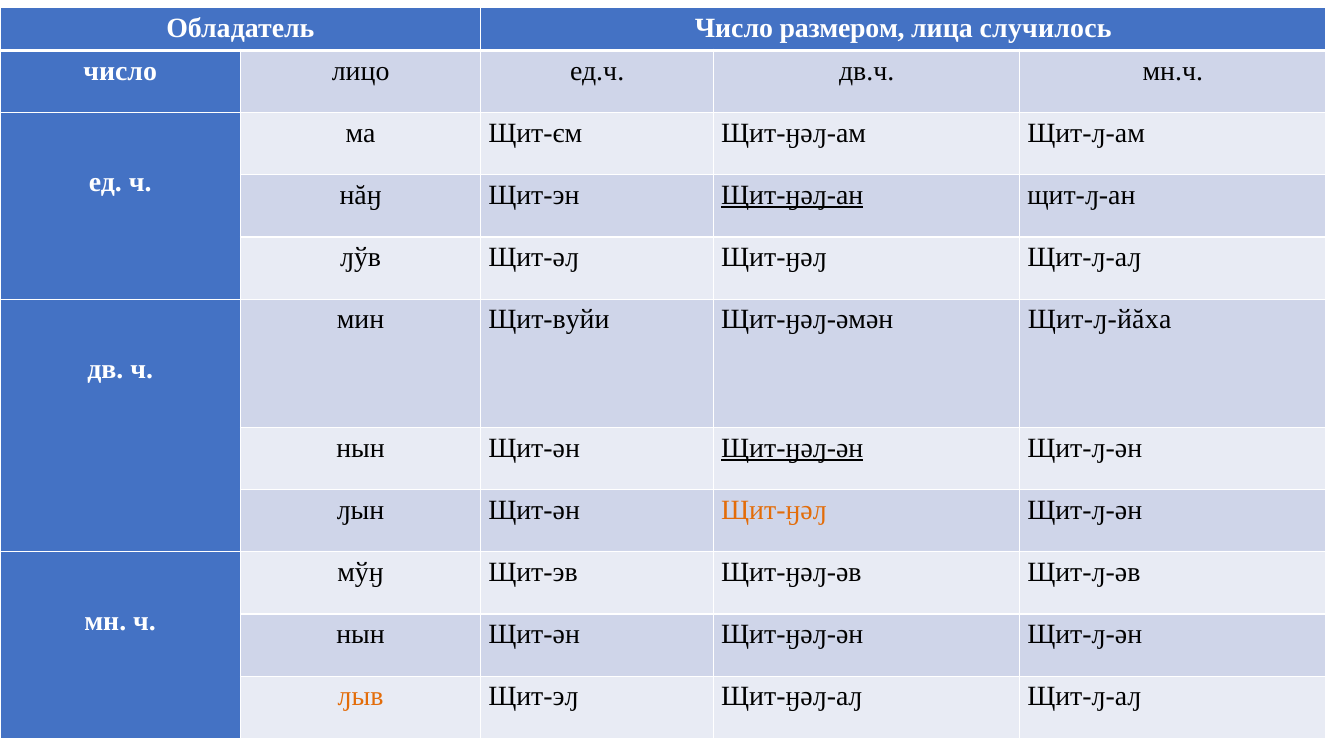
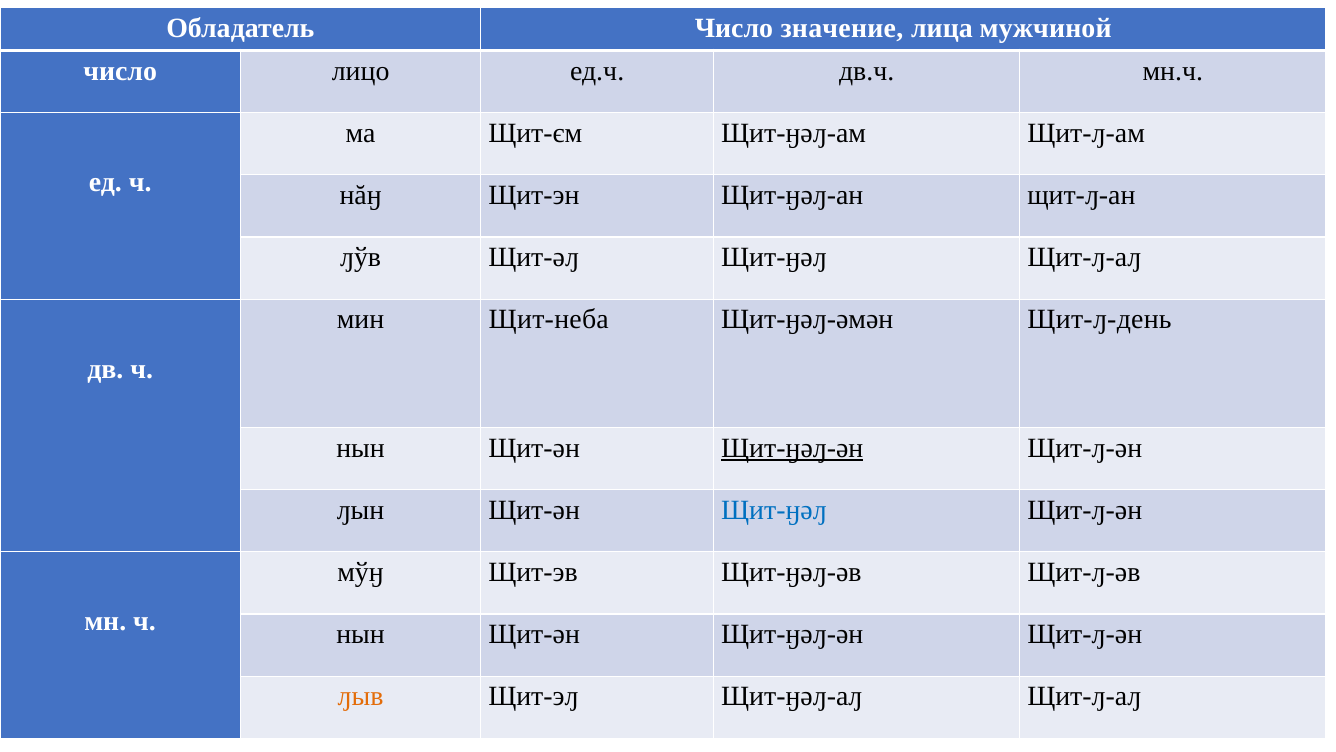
размером: размером -> значение
случилось: случилось -> мужчиной
Щит-ӈǝԓ-ан underline: present -> none
Щит-вуйи: Щит-вуйи -> Щит-неба
Щит-ԓ-йăха: Щит-ԓ-йăха -> Щит-ԓ-день
Щит-ӈǝԓ at (774, 510) colour: orange -> blue
